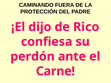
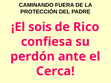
dijo: dijo -> sois
Carne: Carne -> Cerca
